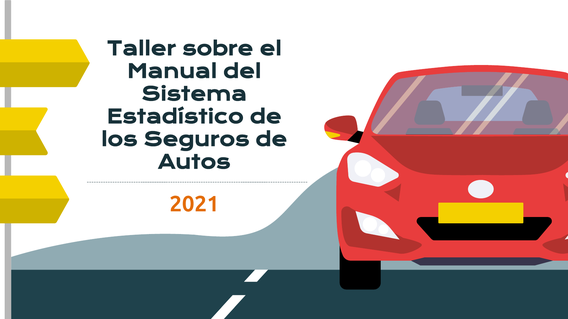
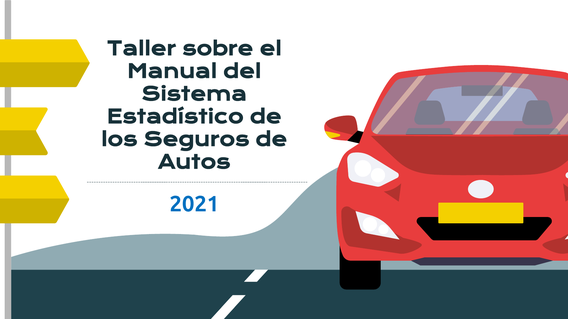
2021 colour: orange -> blue
